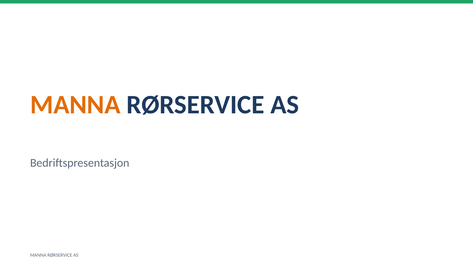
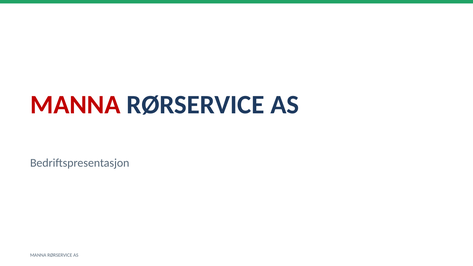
MANNA at (75, 105) colour: orange -> red
